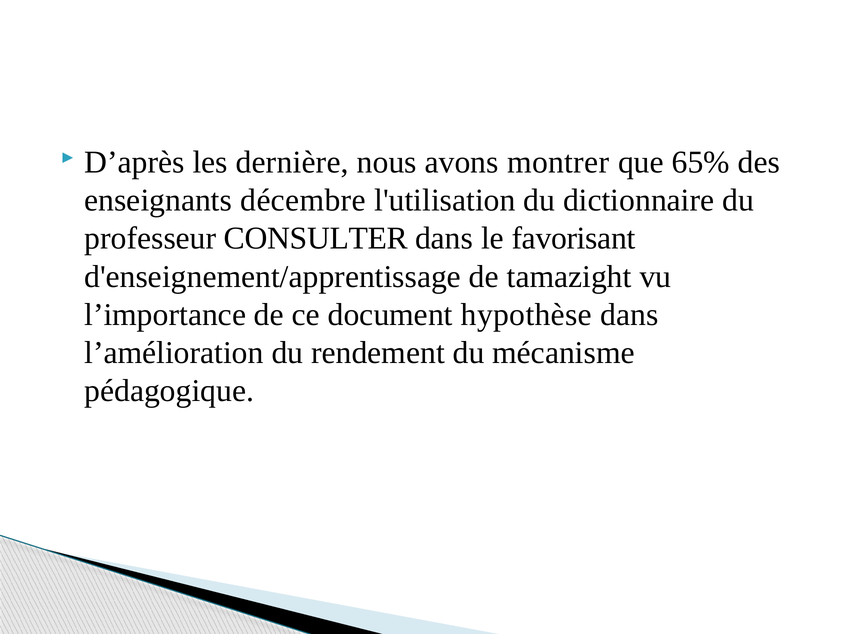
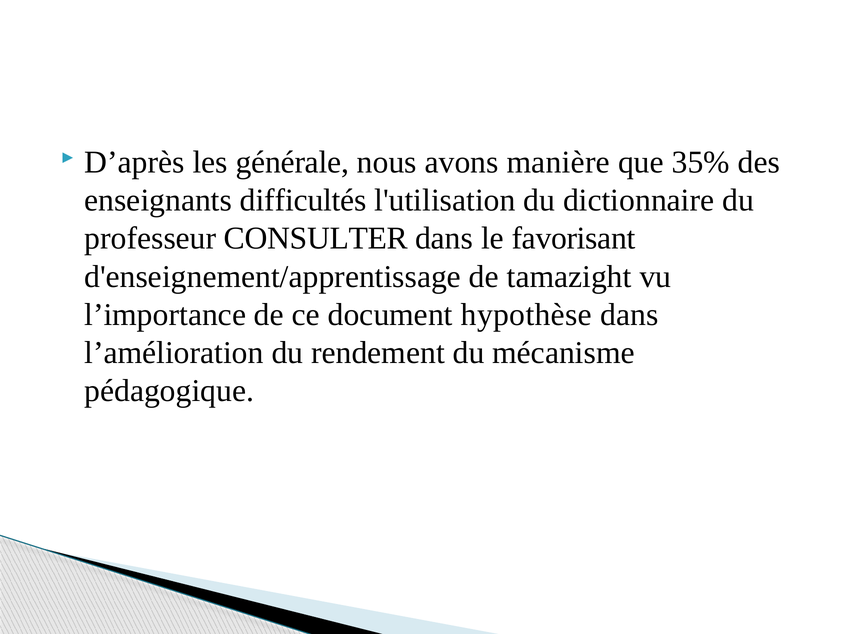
dernière: dernière -> générale
montrer: montrer -> manière
65%: 65% -> 35%
décembre: décembre -> difficultés
